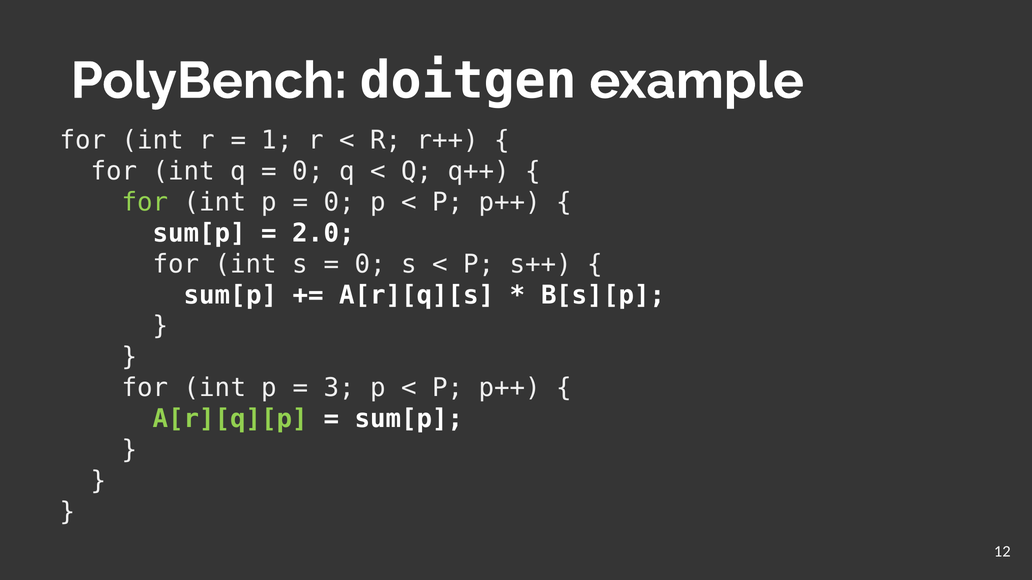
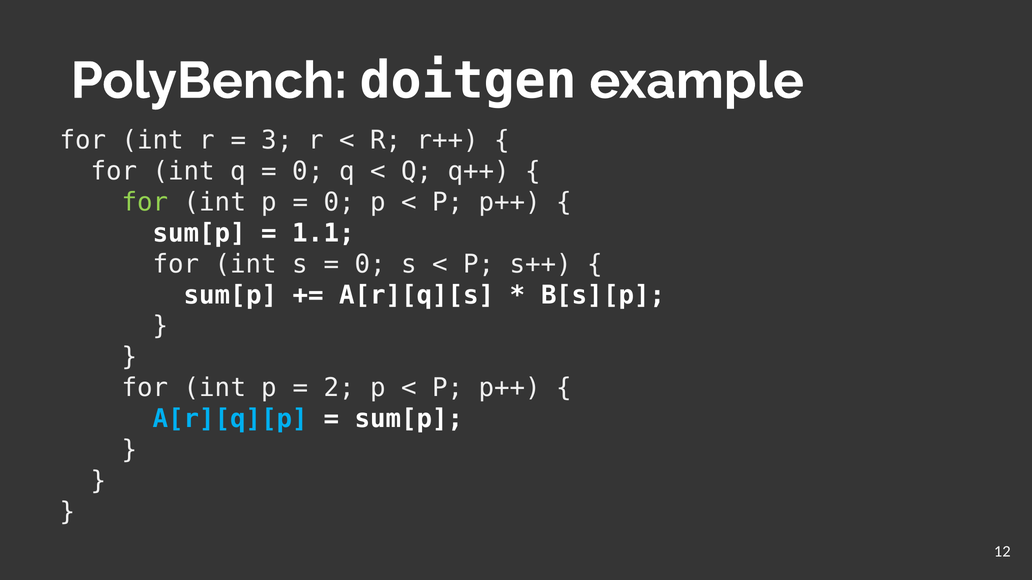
1: 1 -> 3
2.0: 2.0 -> 1.1
3: 3 -> 2
A[r][q][p colour: light green -> light blue
